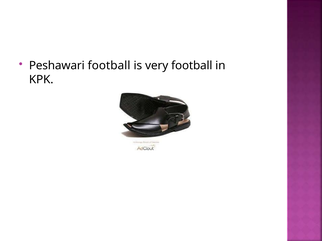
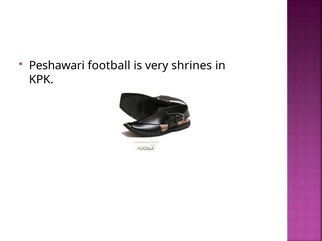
very football: football -> shrines
